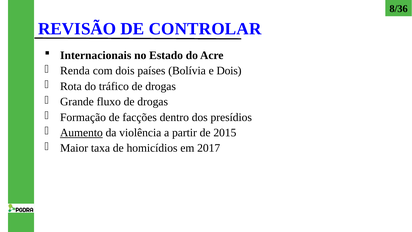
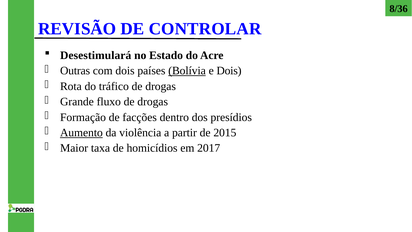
Internacionais: Internacionais -> Desestimulará
Renda: Renda -> Outras
Bolívia underline: none -> present
